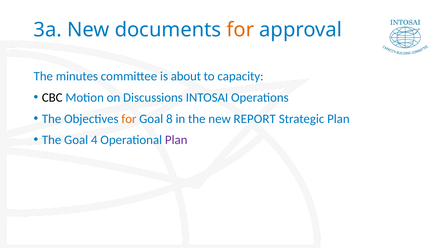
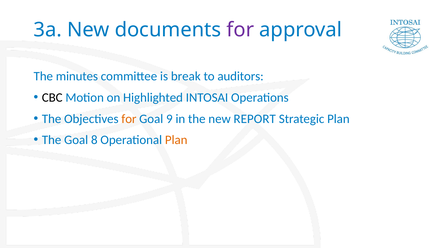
for at (240, 30) colour: orange -> purple
about: about -> break
capacity: capacity -> auditors
Discussions: Discussions -> Highlighted
8: 8 -> 9
4: 4 -> 8
Plan at (176, 140) colour: purple -> orange
